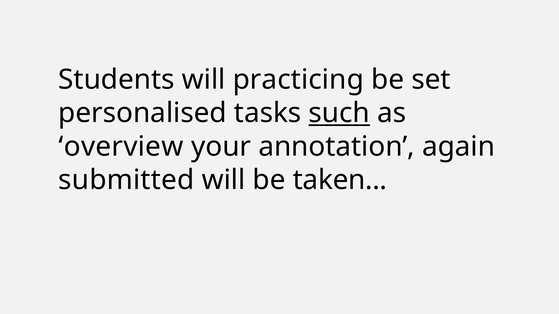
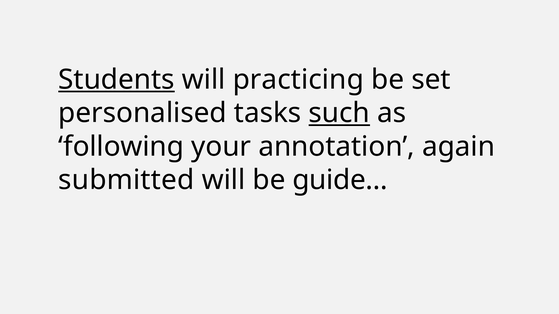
Students underline: none -> present
overview: overview -> following
taken: taken -> guide
